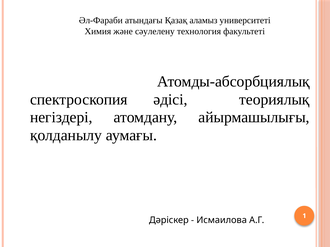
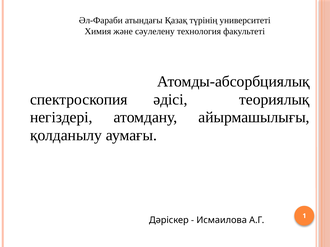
аламыз: аламыз -> түрінің
